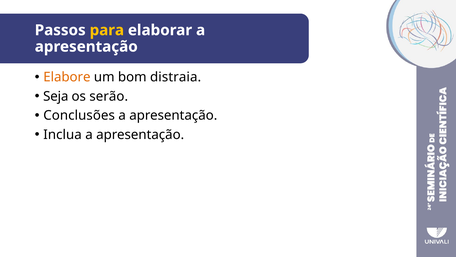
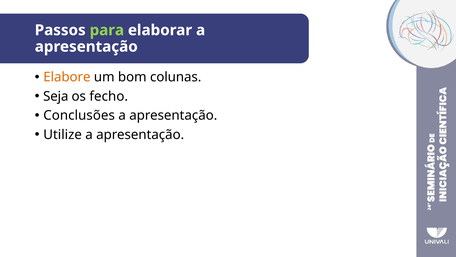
para colour: yellow -> light green
distraia: distraia -> colunas
serão: serão -> fecho
Inclua: Inclua -> Utilize
